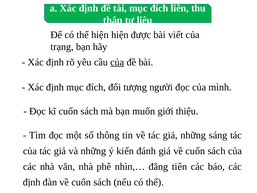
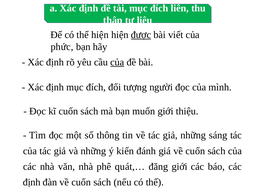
được underline: none -> present
trạng: trạng -> phức
nhìn,…: nhìn,… -> quát,…
đăng tiên: tiên -> giới
